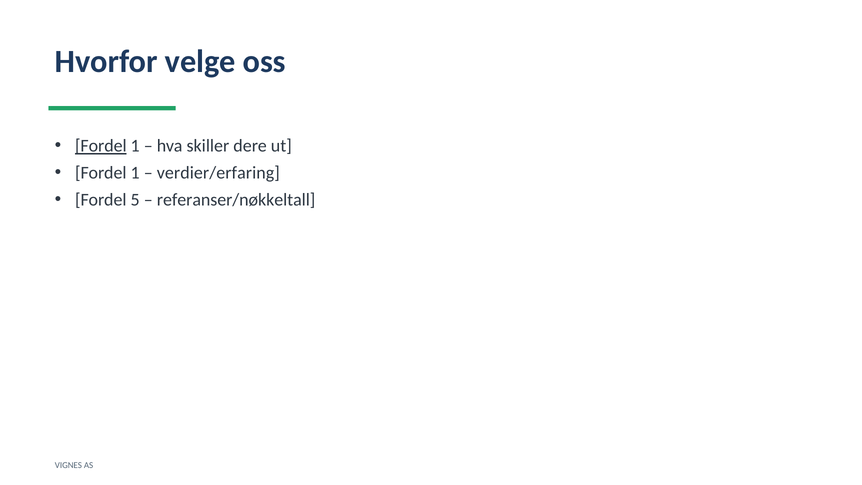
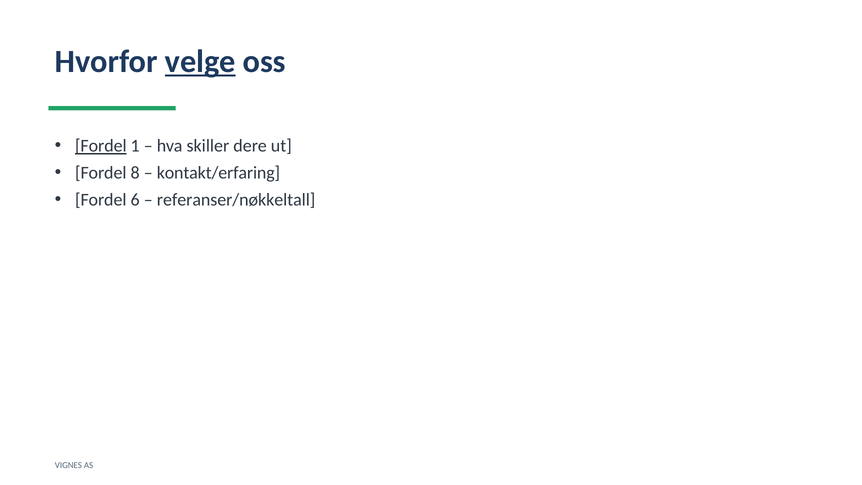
velge underline: none -> present
1 at (135, 173): 1 -> 8
verdier/erfaring: verdier/erfaring -> kontakt/erfaring
5: 5 -> 6
